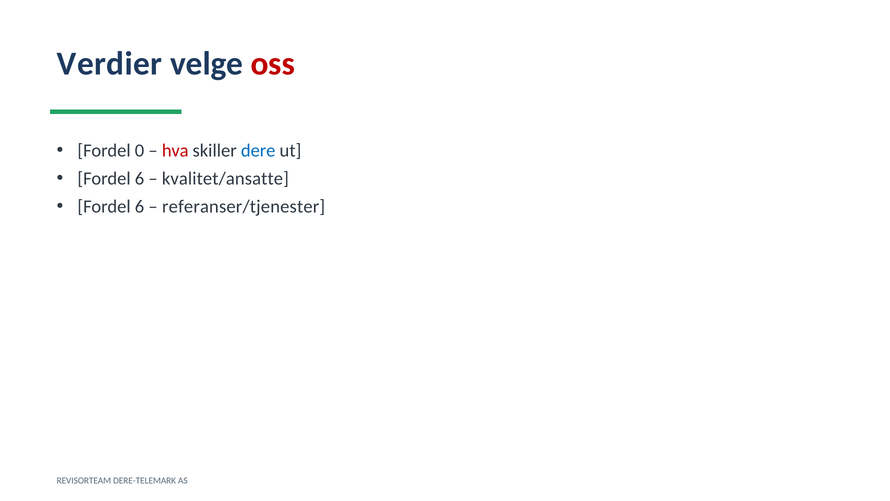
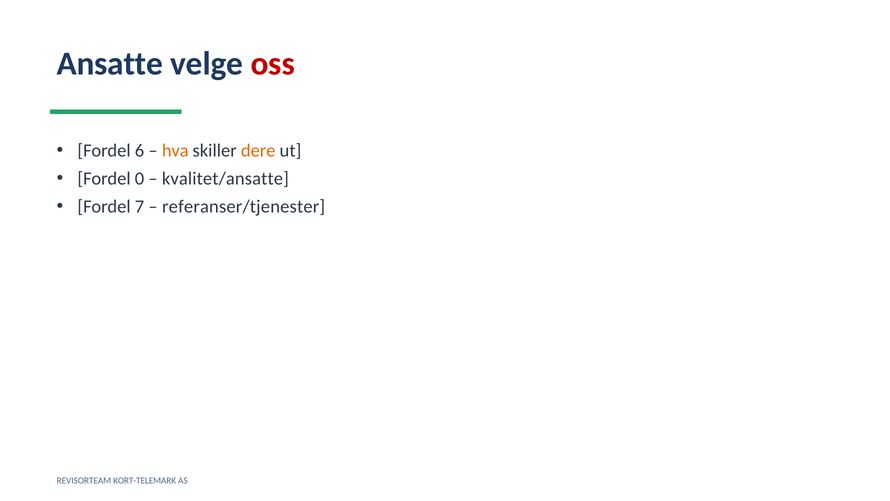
Verdier: Verdier -> Ansatte
0: 0 -> 6
hva colour: red -> orange
dere colour: blue -> orange
6 at (140, 179): 6 -> 0
6 at (140, 206): 6 -> 7
DERE-TELEMARK: DERE-TELEMARK -> KORT-TELEMARK
